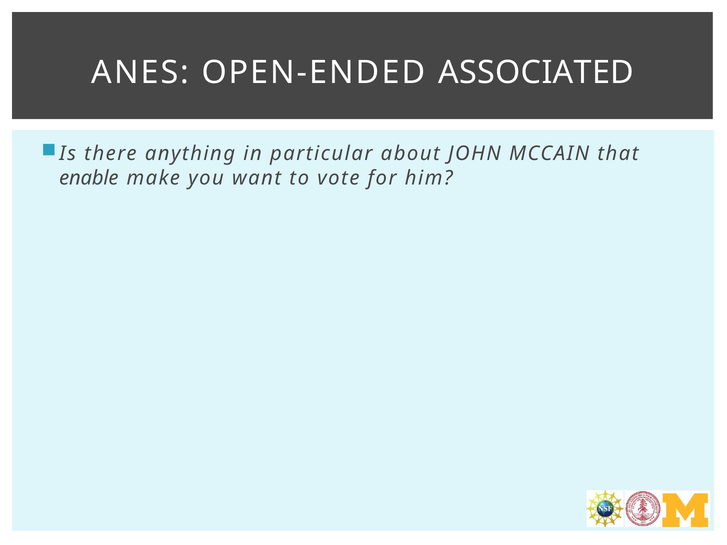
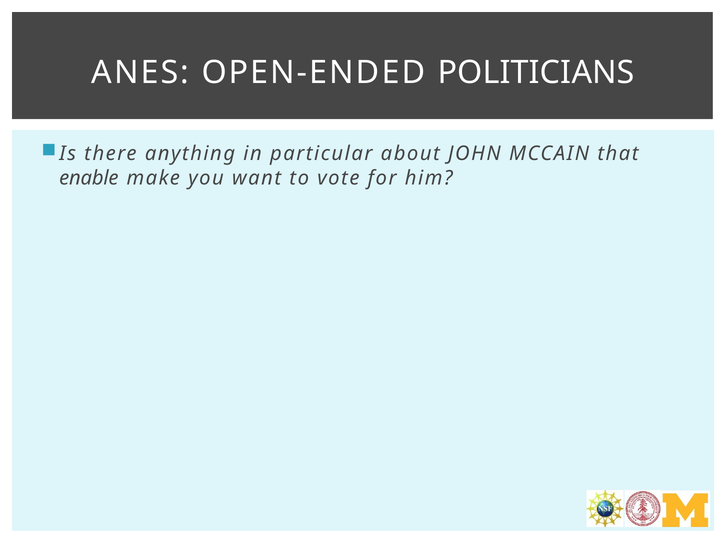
ASSOCIATED: ASSOCIATED -> POLITICIANS
